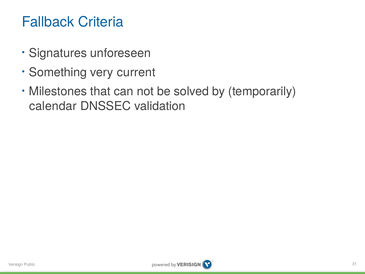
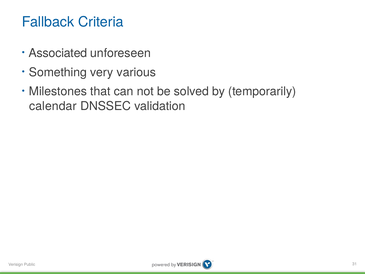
Signatures: Signatures -> Associated
current: current -> various
